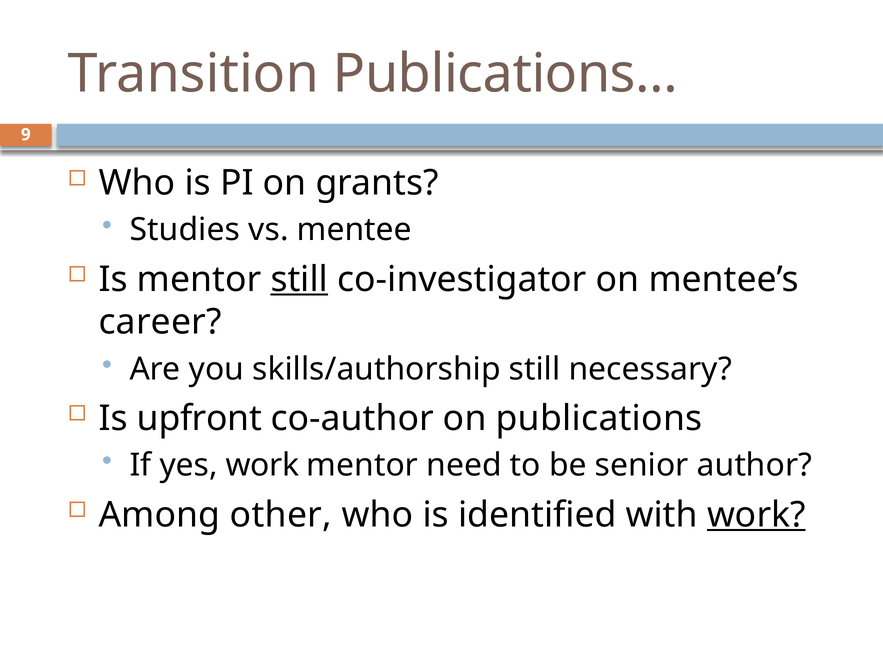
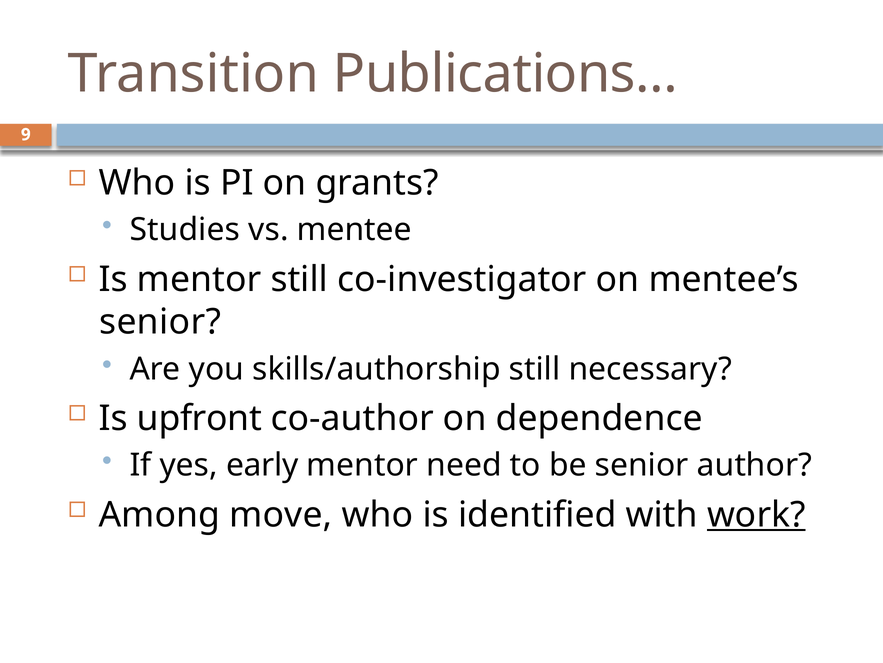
still at (299, 279) underline: present -> none
career at (160, 322): career -> senior
publications: publications -> dependence
yes work: work -> early
other: other -> move
